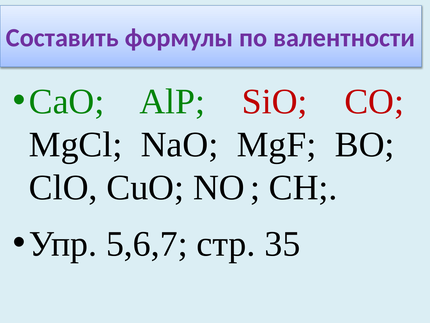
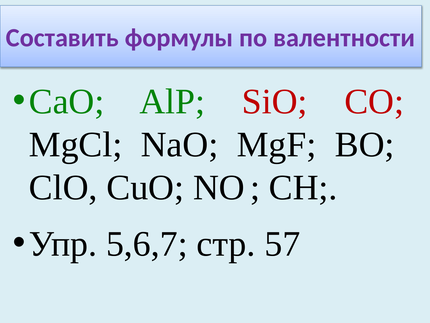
35: 35 -> 57
